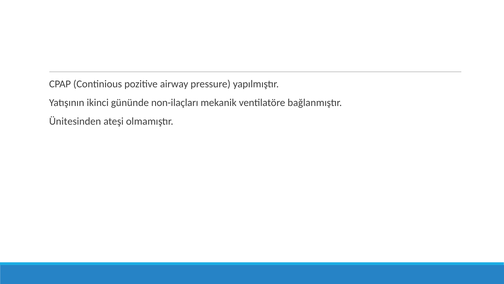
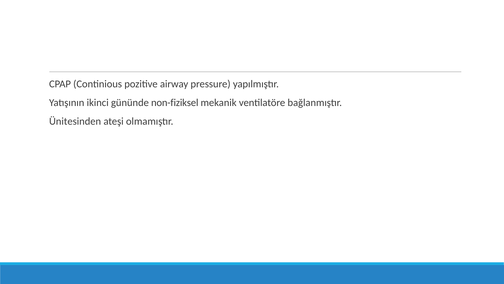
non-ilaçları: non-ilaçları -> non-fiziksel
